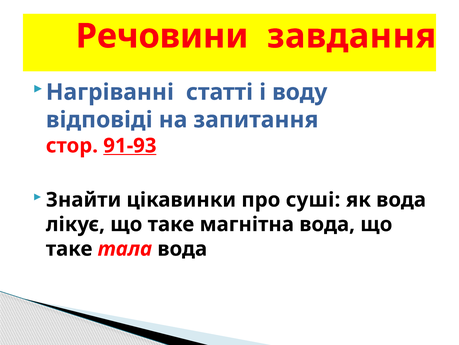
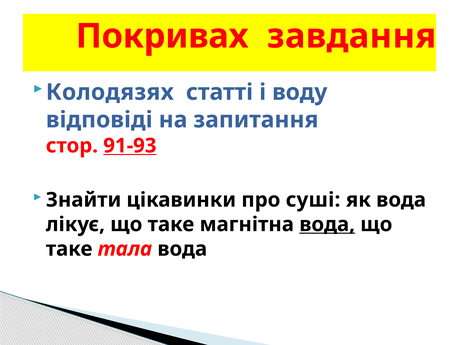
Речовини: Речовини -> Покривах
Нагріванні: Нагріванні -> Колодязях
вода at (327, 224) underline: none -> present
